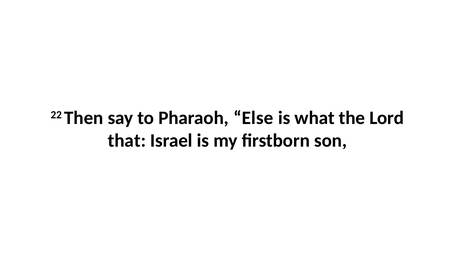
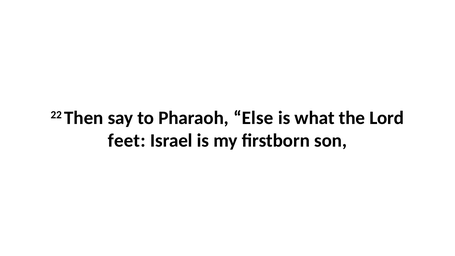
that: that -> feet
